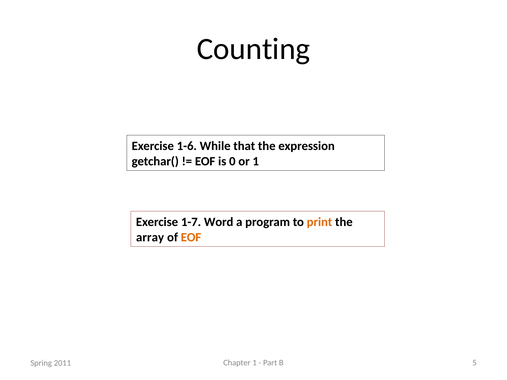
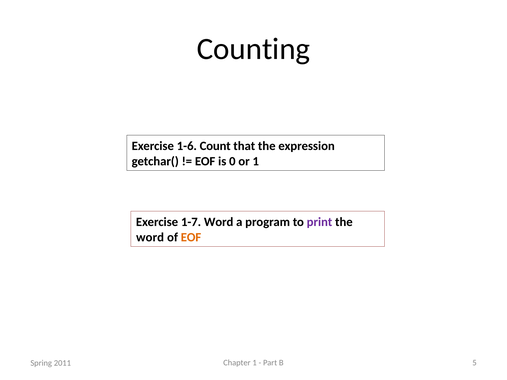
While: While -> Count
print colour: orange -> purple
array at (150, 237): array -> word
